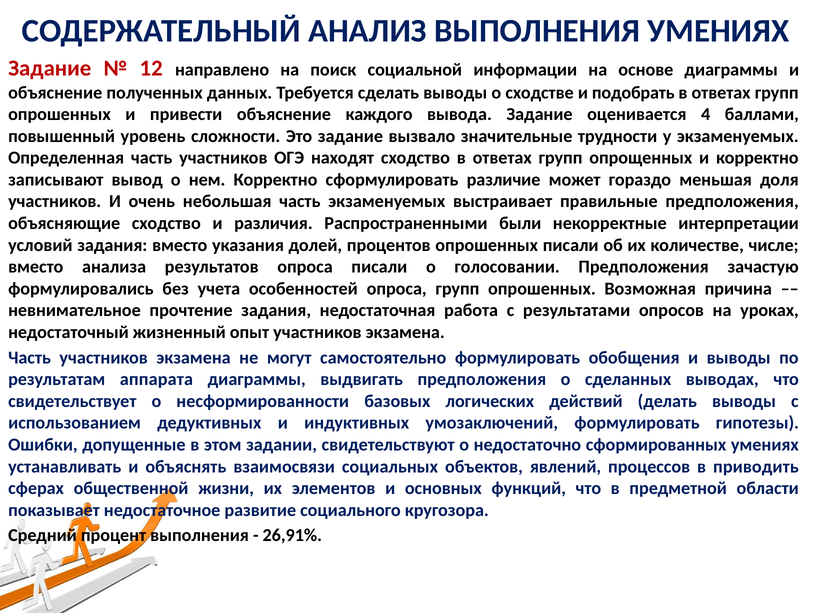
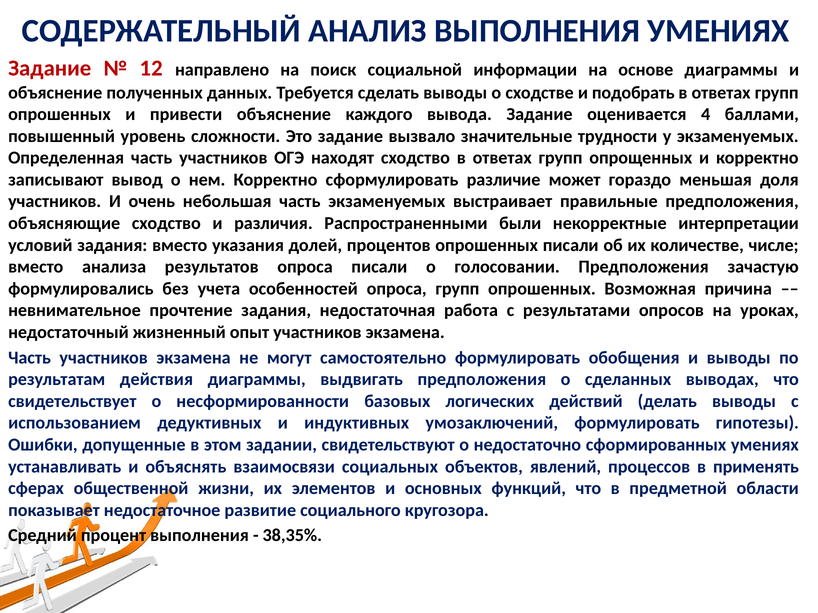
аппарата: аппарата -> действия
приводить: приводить -> применять
26,91%: 26,91% -> 38,35%
